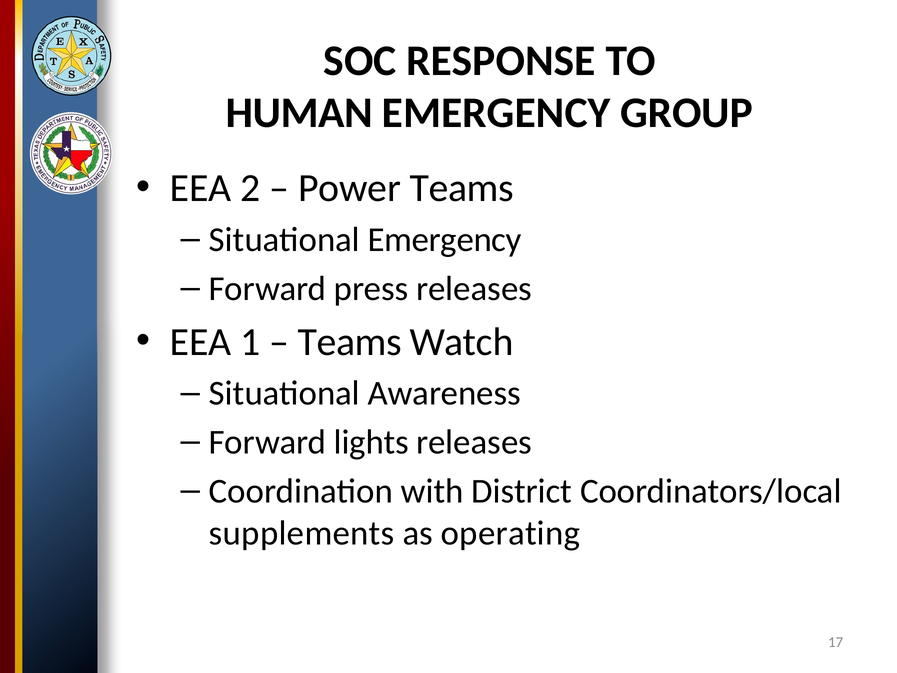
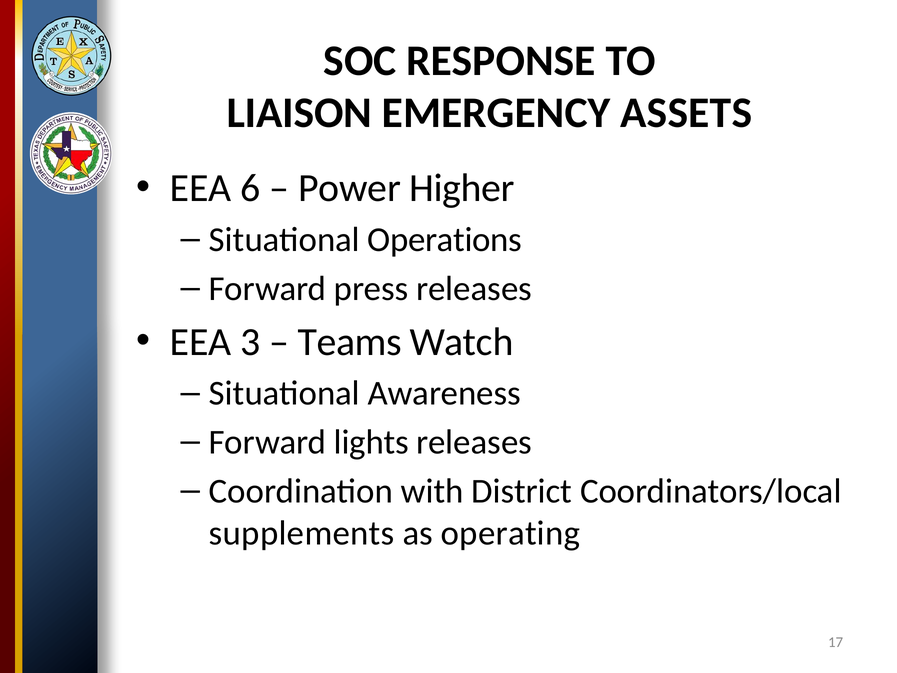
HUMAN: HUMAN -> LIAISON
GROUP: GROUP -> ASSETS
2: 2 -> 6
Power Teams: Teams -> Higher
Situational Emergency: Emergency -> Operations
1: 1 -> 3
